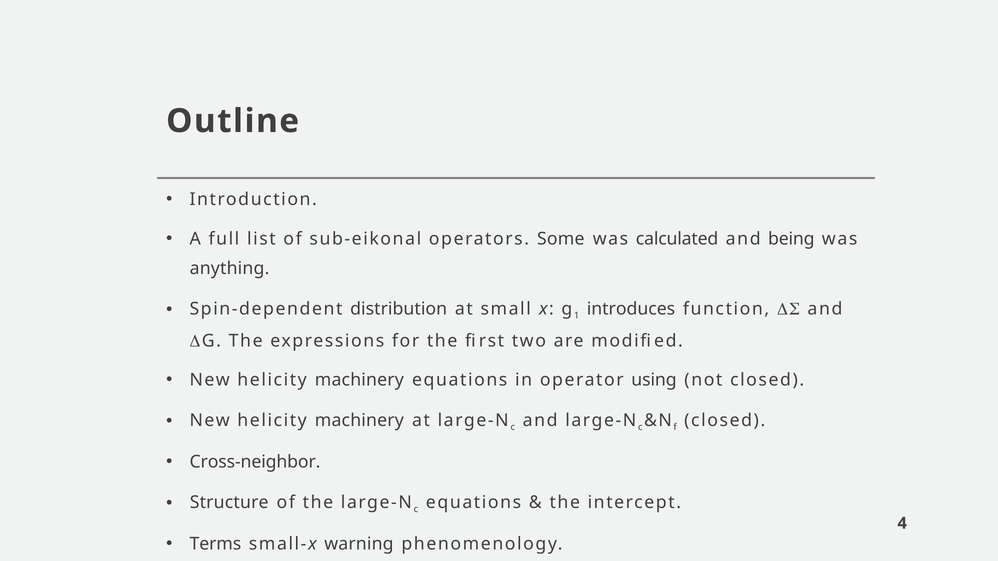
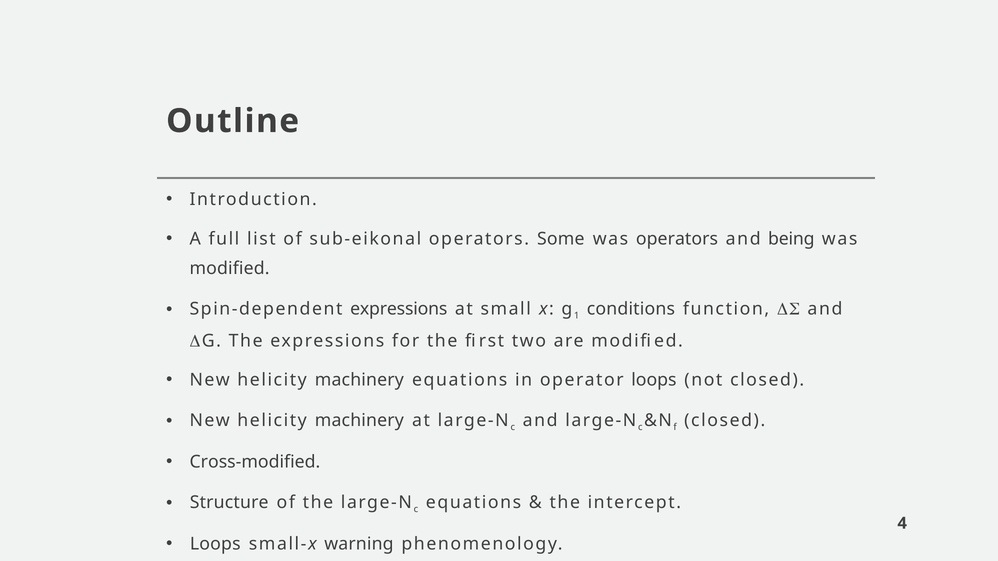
was calculated: calculated -> operators
anything at (230, 269): anything -> modified
Spin-dependent distribution: distribution -> expressions
introduces: introduces -> conditions
operator using: using -> loops
Cross-neighbor: Cross-neighbor -> Cross-modified
Terms at (215, 544): Terms -> Loops
